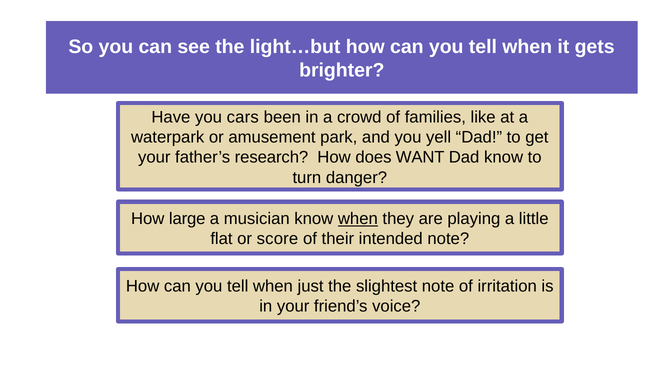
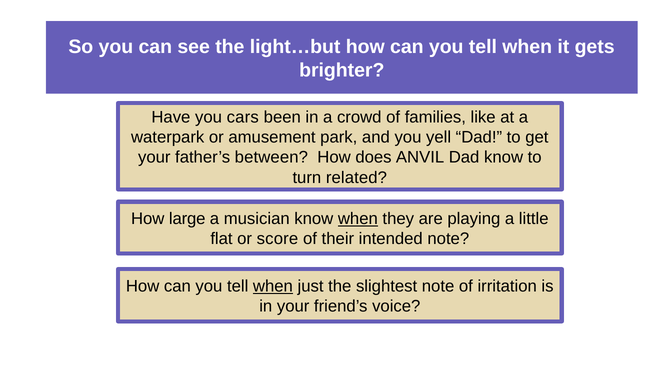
research: research -> between
WANT: WANT -> ANVIL
danger: danger -> related
when at (273, 286) underline: none -> present
